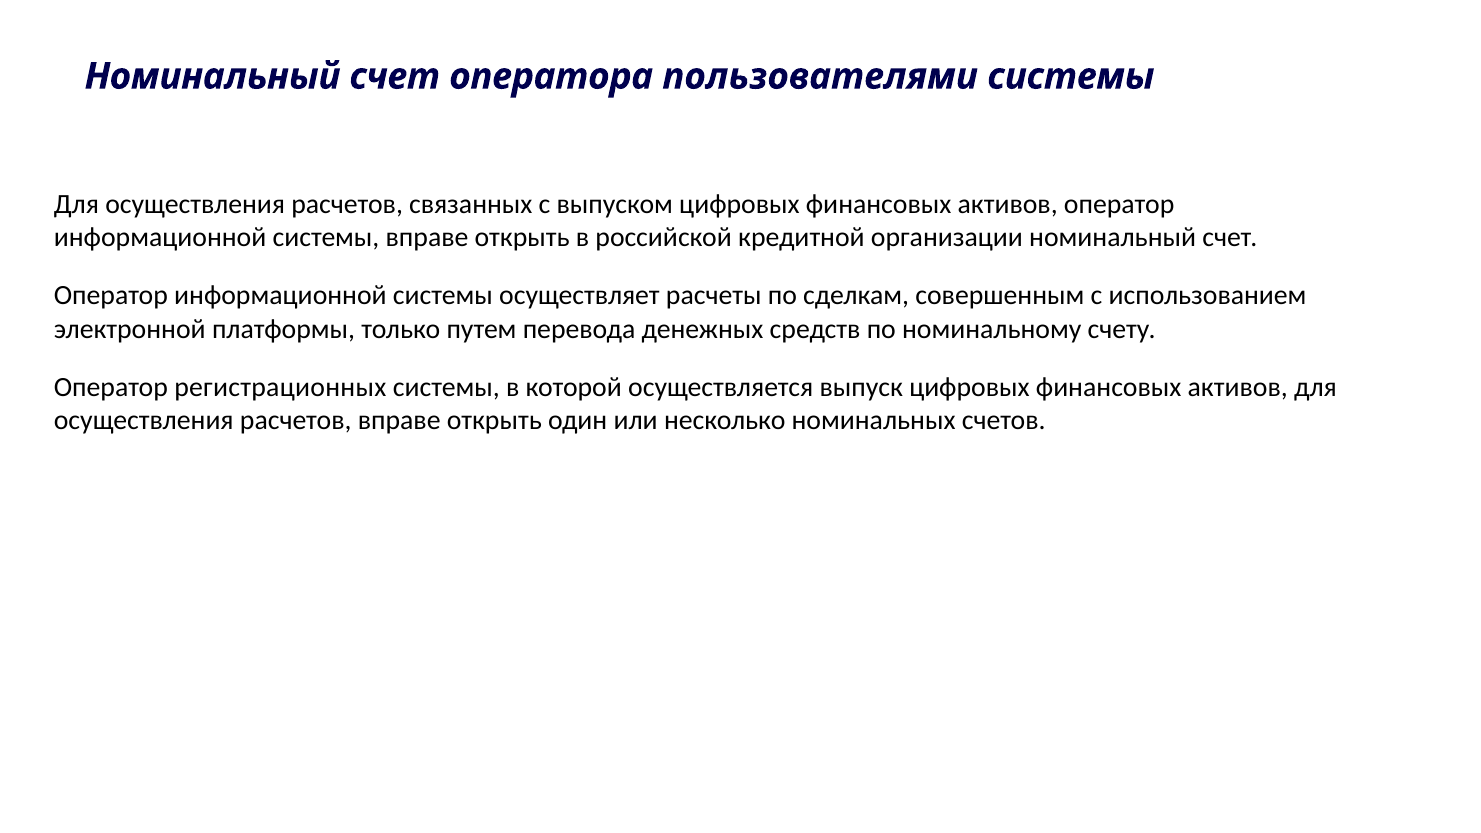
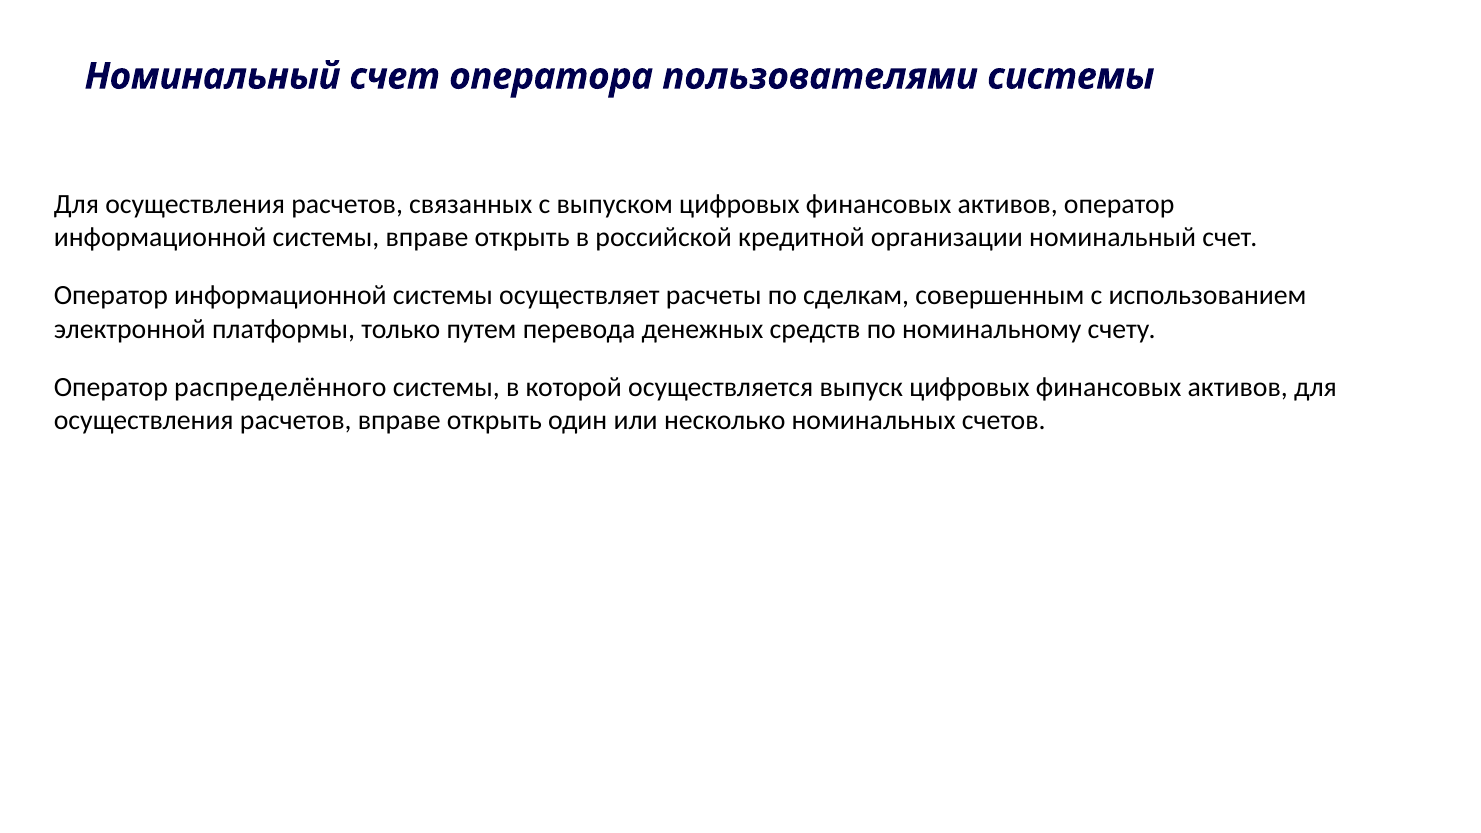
регистрационных: регистрационных -> распределённого
